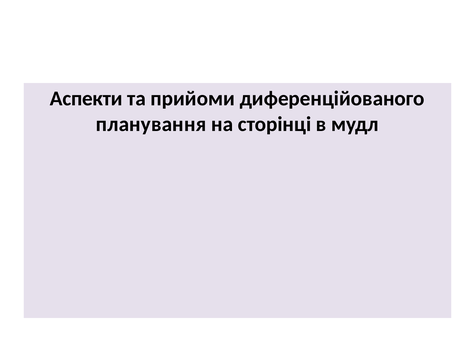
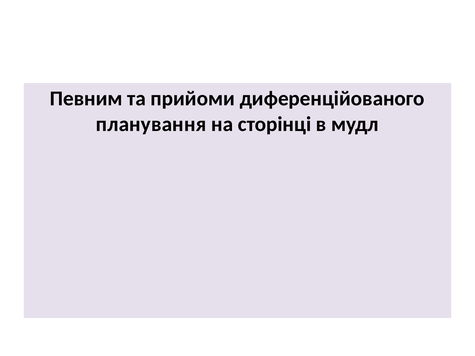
Аспекти: Аспекти -> Певним
